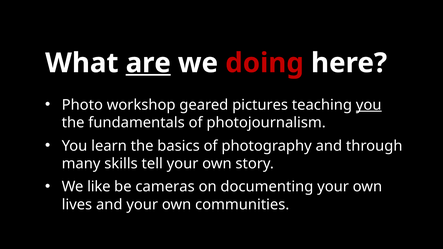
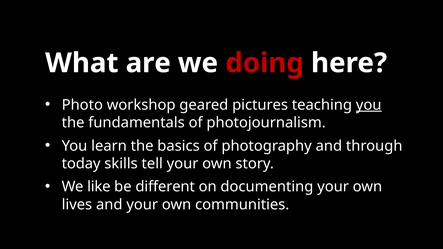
are underline: present -> none
many: many -> today
cameras: cameras -> different
